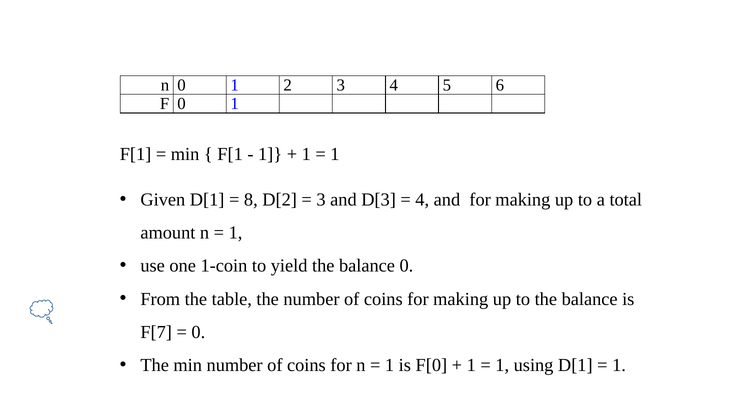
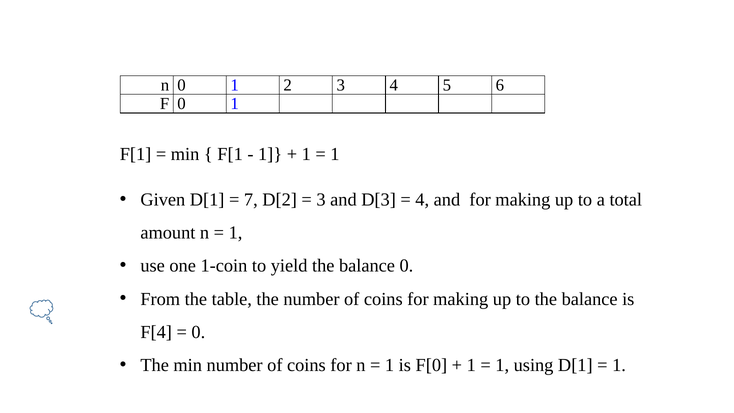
8: 8 -> 7
F[7: F[7 -> F[4
